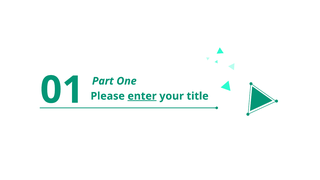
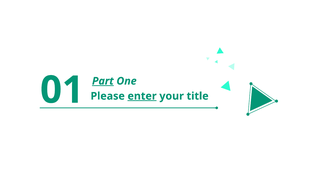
Part underline: none -> present
